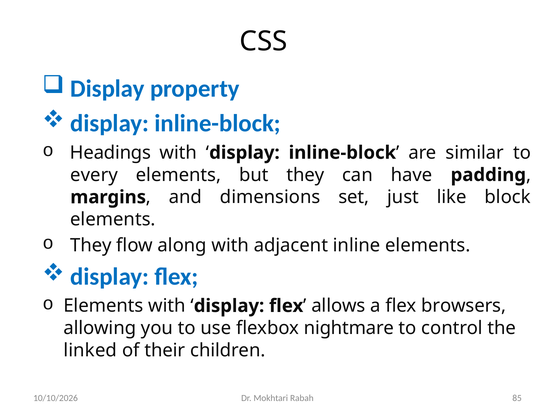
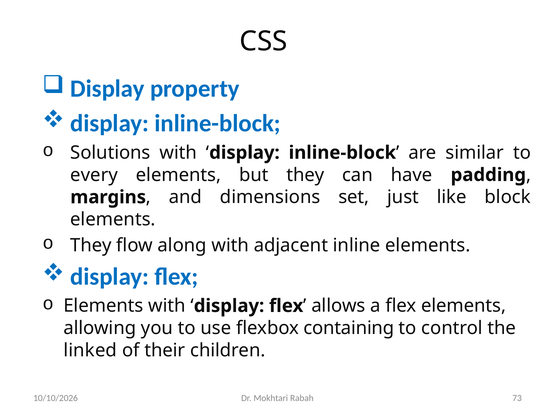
Headings: Headings -> Solutions
flex browsers: browsers -> elements
nightmare: nightmare -> containing
85: 85 -> 73
